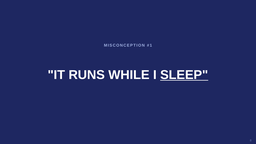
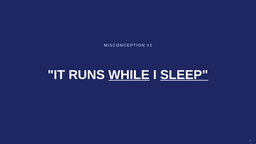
WHILE underline: none -> present
